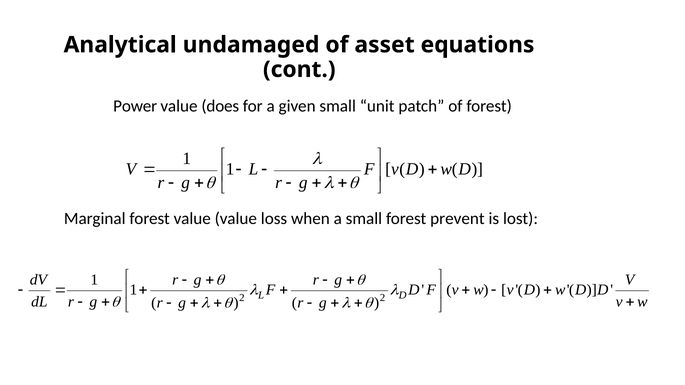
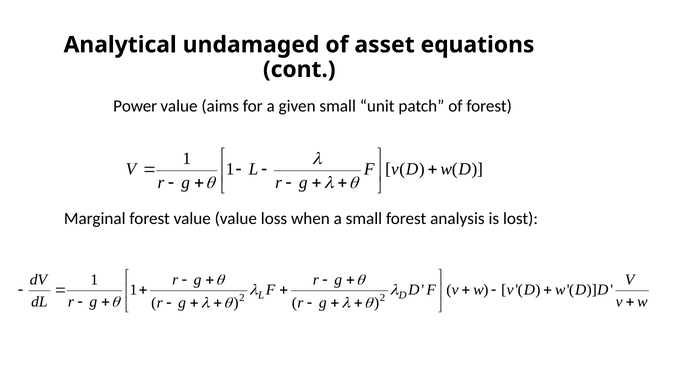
does: does -> aims
prevent: prevent -> analysis
